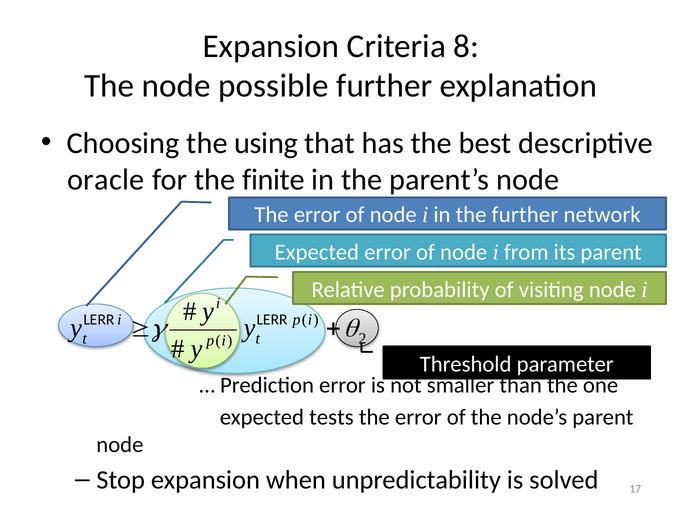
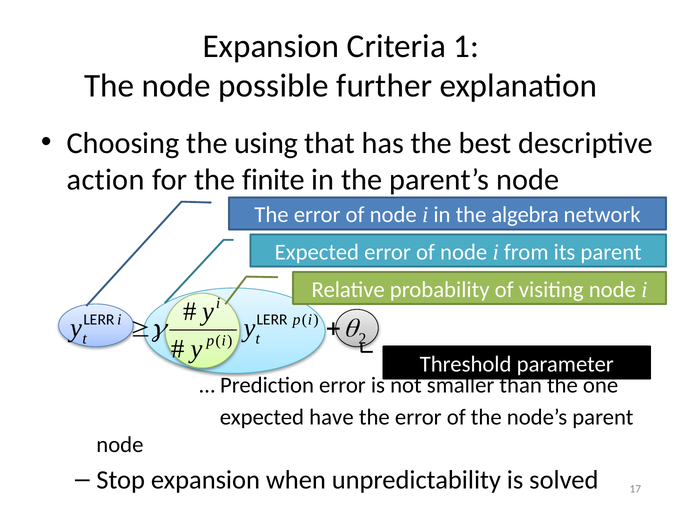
8: 8 -> 1
oracle: oracle -> action
the further: further -> algebra
tests: tests -> have
